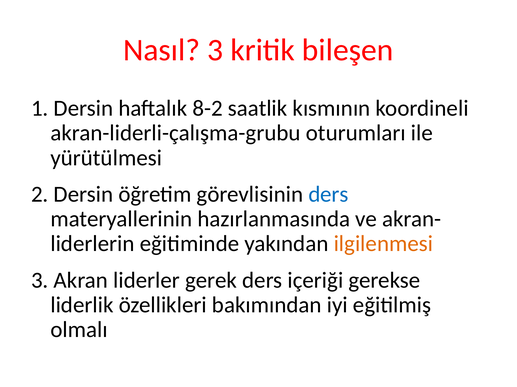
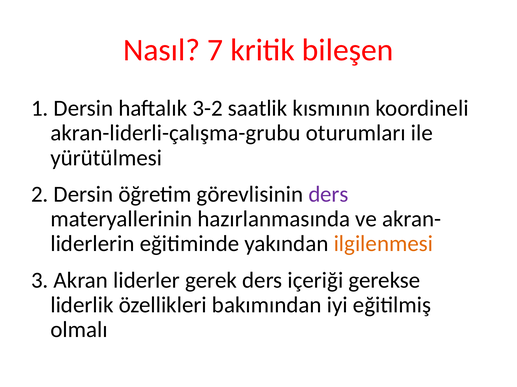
Nasıl 3: 3 -> 7
8-2: 8-2 -> 3-2
ders at (328, 195) colour: blue -> purple
